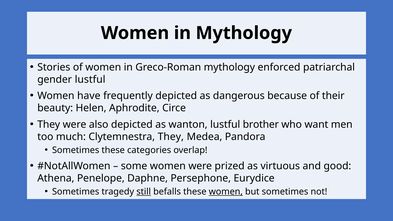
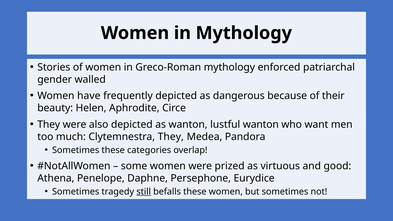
gender lustful: lustful -> walled
lustful brother: brother -> wanton
women at (226, 192) underline: present -> none
